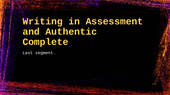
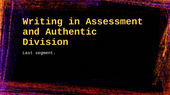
Complete: Complete -> Division
